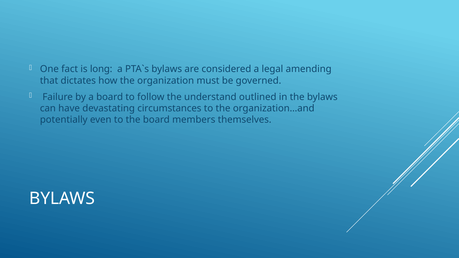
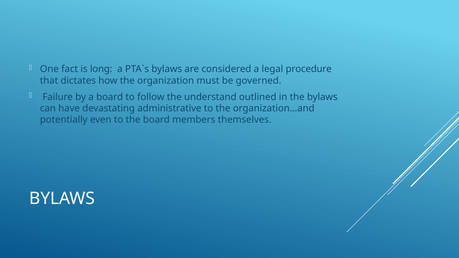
amending: amending -> procedure
circumstances: circumstances -> administrative
